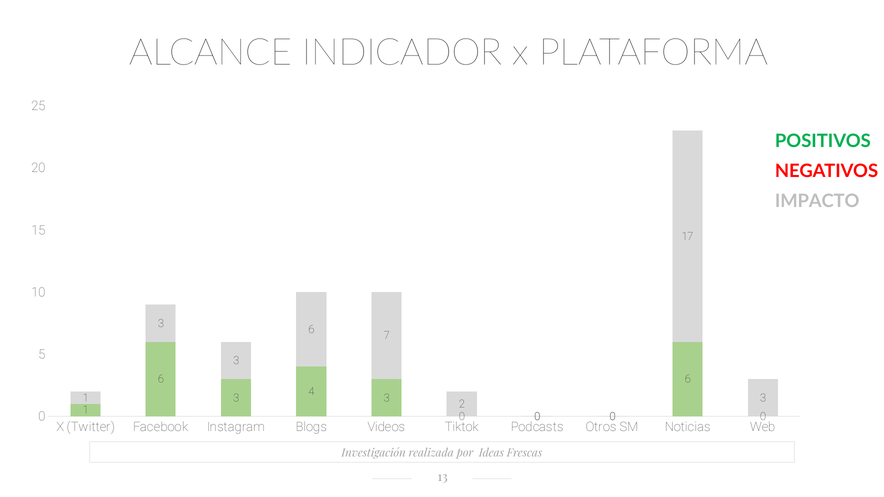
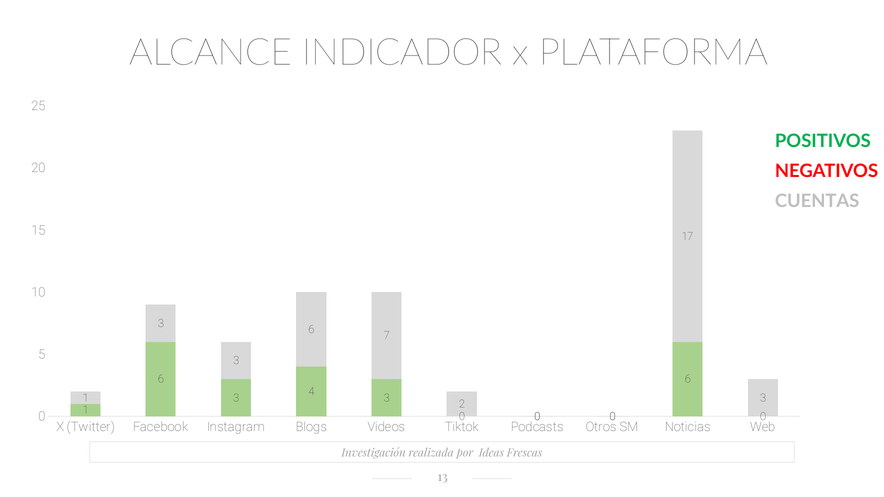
IMPACTO: IMPACTO -> CUENTAS
